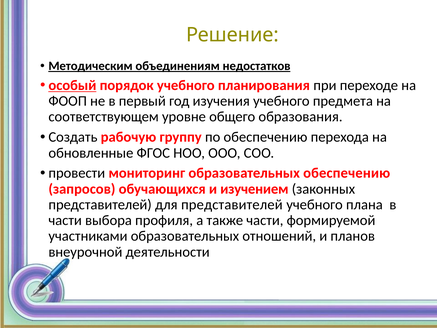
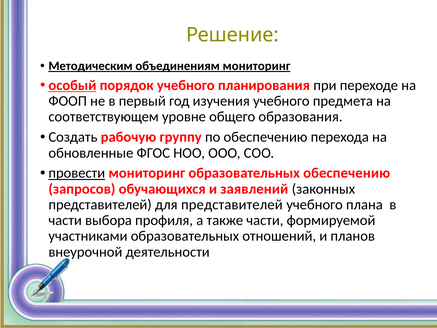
объединениям недостатков: недостатков -> мониторинг
провести underline: none -> present
изучением: изучением -> заявлений
